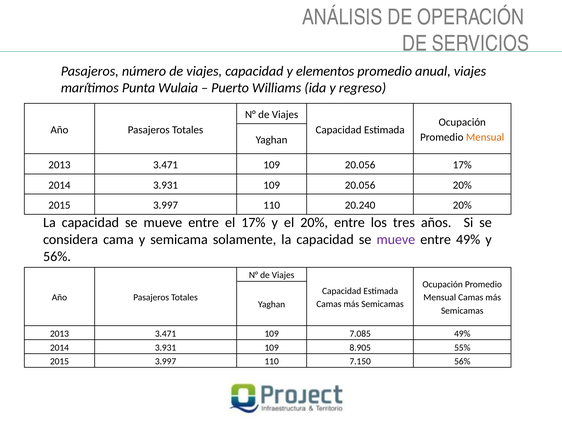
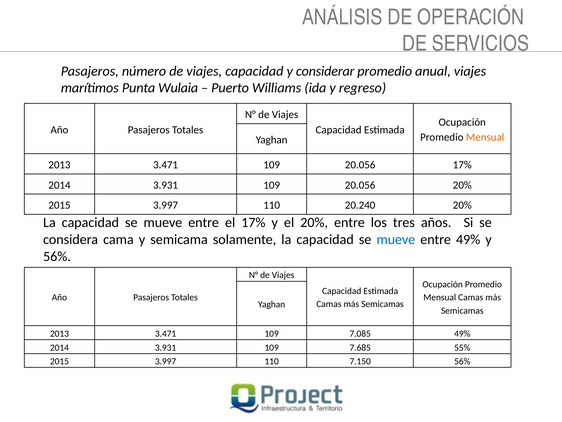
elementos: elementos -> considerar
mueve at (396, 239) colour: purple -> blue
8.905: 8.905 -> 7.685
